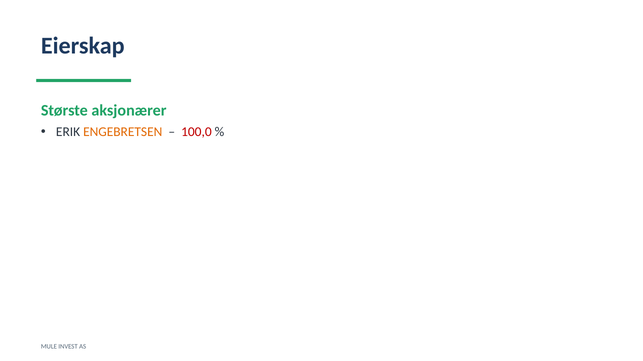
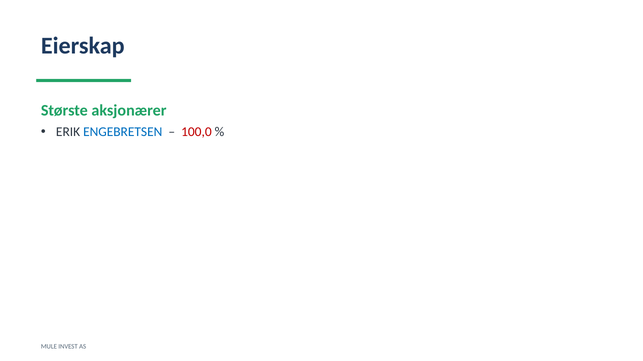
ENGEBRETSEN colour: orange -> blue
